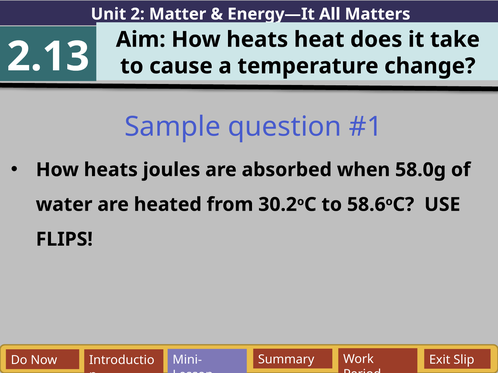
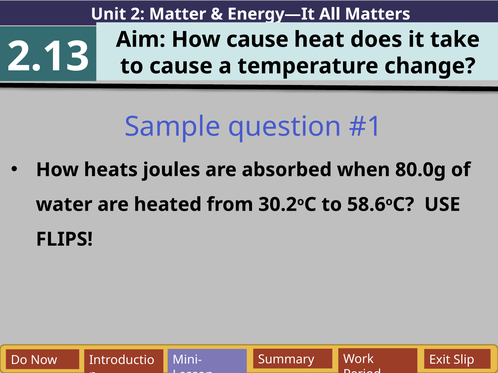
Aim How heats: heats -> cause
58.0g: 58.0g -> 80.0g
